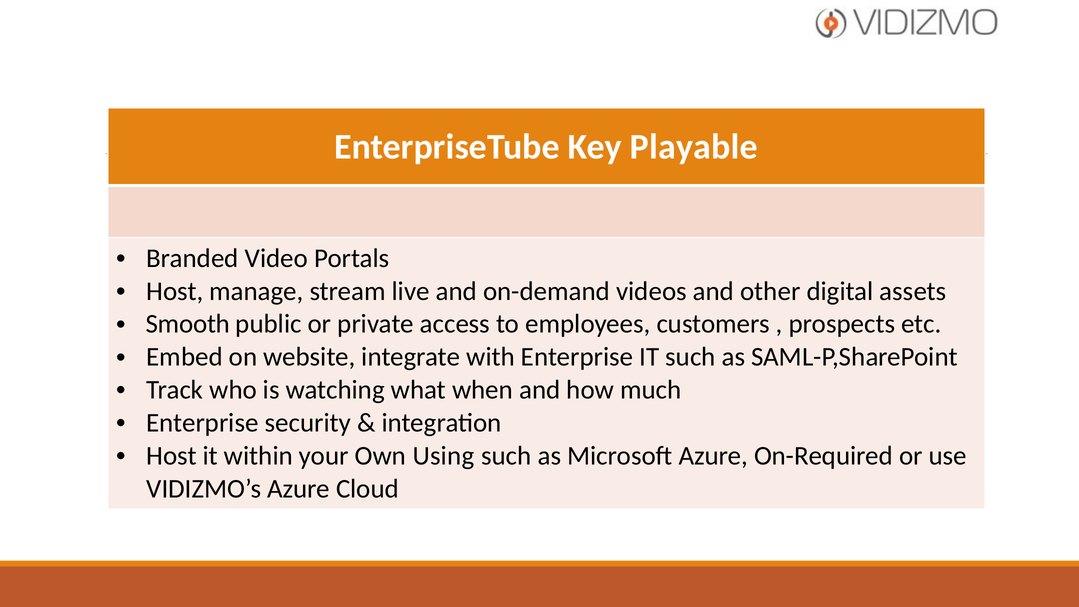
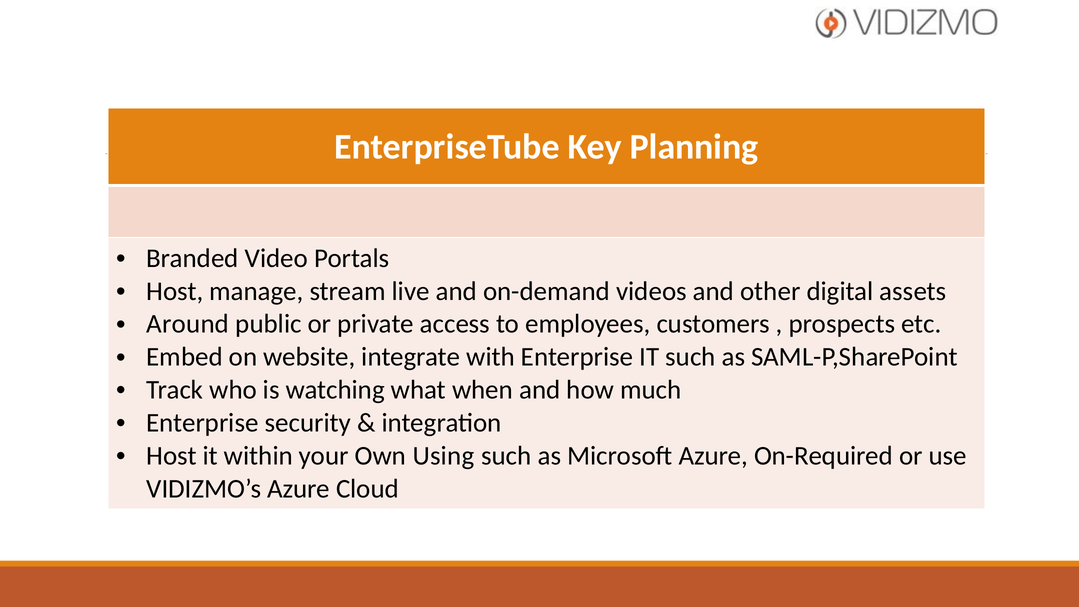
Playable: Playable -> Planning
Smooth: Smooth -> Around
